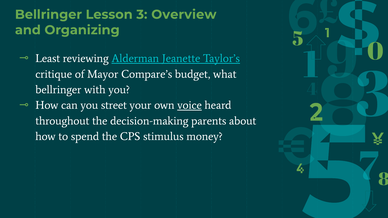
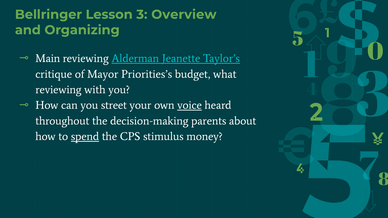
Least: Least -> Main
Compare’s: Compare’s -> Priorities’s
bellringer at (58, 90): bellringer -> reviewing
spend underline: none -> present
